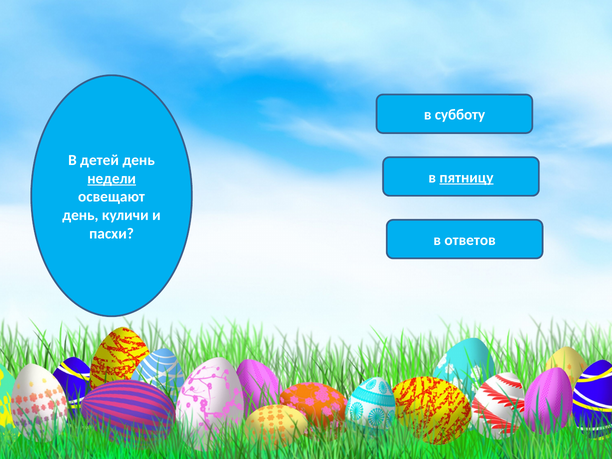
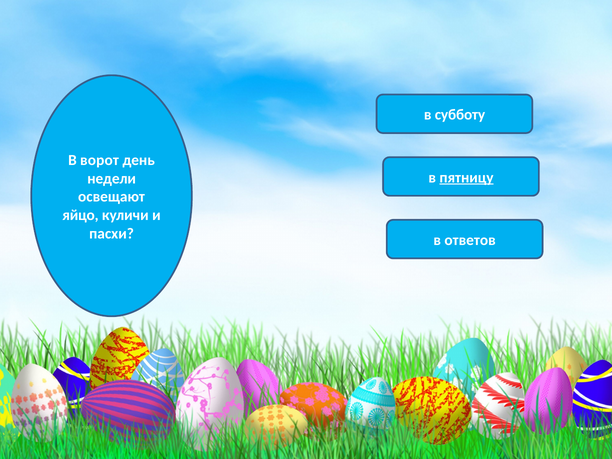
детей: детей -> ворот
недели underline: present -> none
день at (80, 215): день -> яйцо
